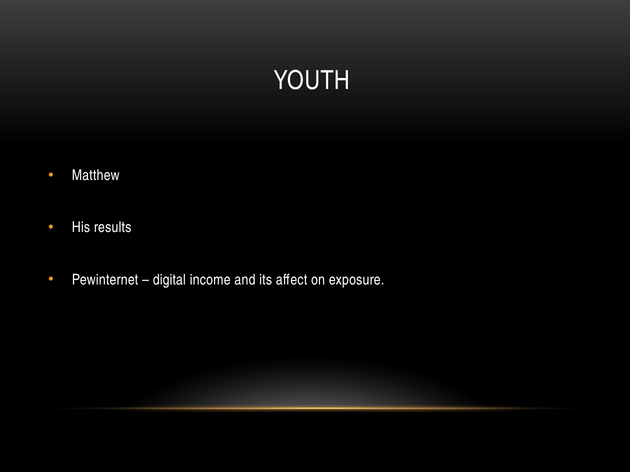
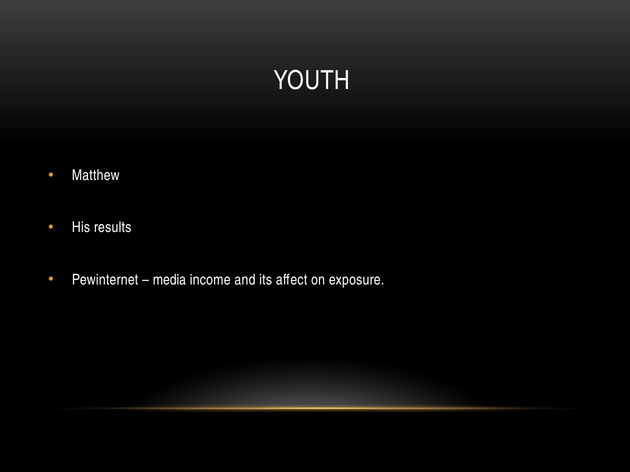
digital: digital -> media
